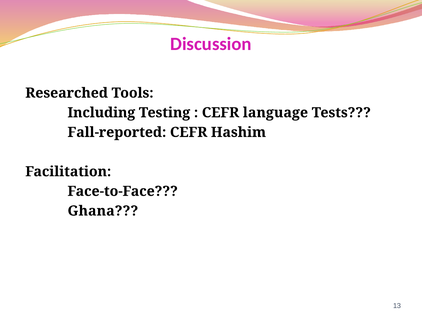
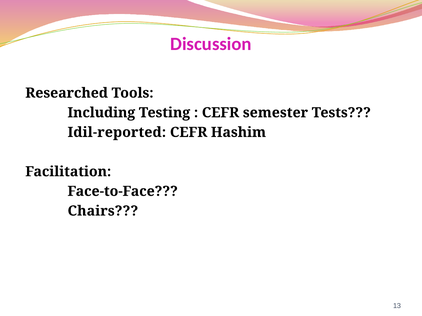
language: language -> semester
Fall-reported: Fall-reported -> Idil-reported
Ghana: Ghana -> Chairs
